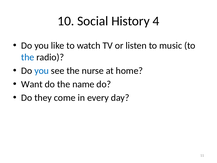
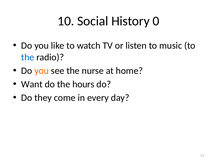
4: 4 -> 0
you at (42, 71) colour: blue -> orange
name: name -> hours
